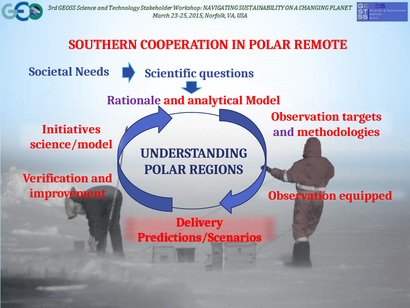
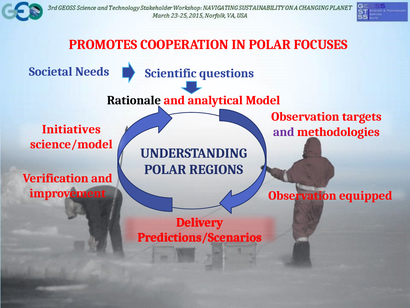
SOUTHERN: SOUTHERN -> PROMOTES
REMOTE: REMOTE -> FOCUSES
Rationale colour: purple -> black
